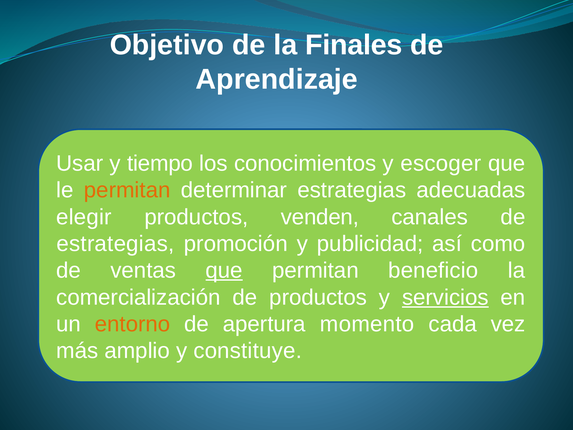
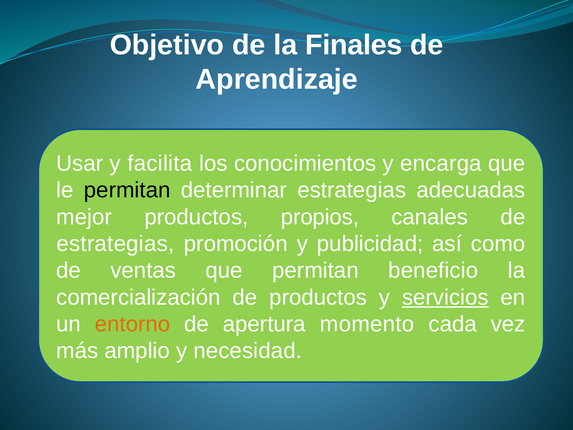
tiempo: tiempo -> facilita
escoger: escoger -> encarga
permitan at (127, 190) colour: orange -> black
elegir: elegir -> mejor
venden: venden -> propios
que at (224, 270) underline: present -> none
constituye: constituye -> necesidad
